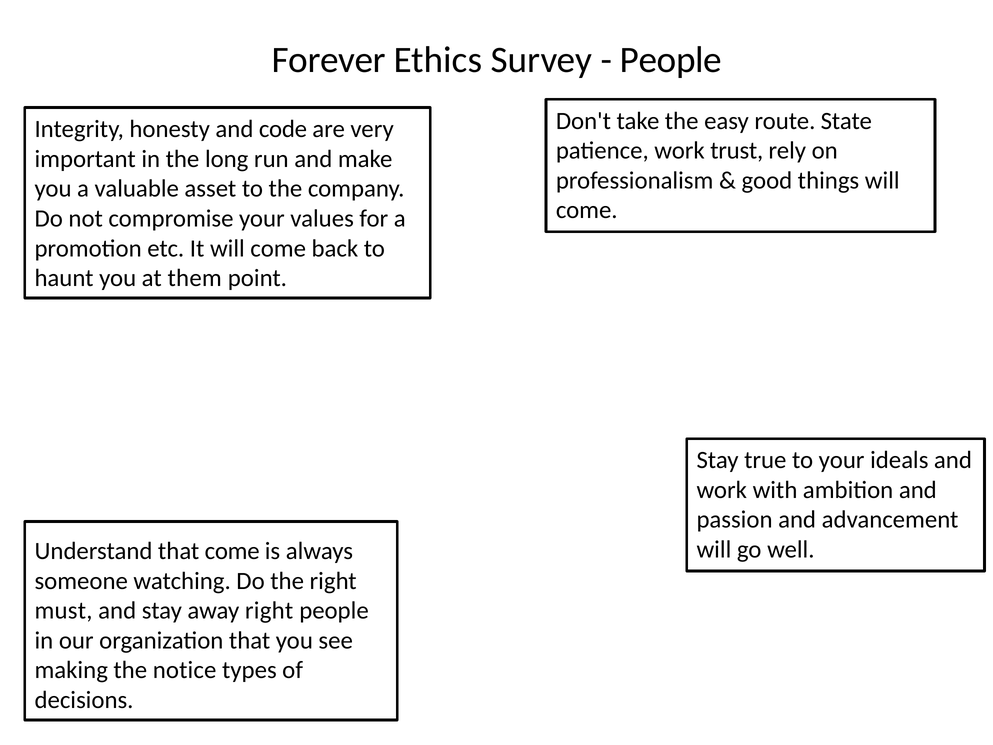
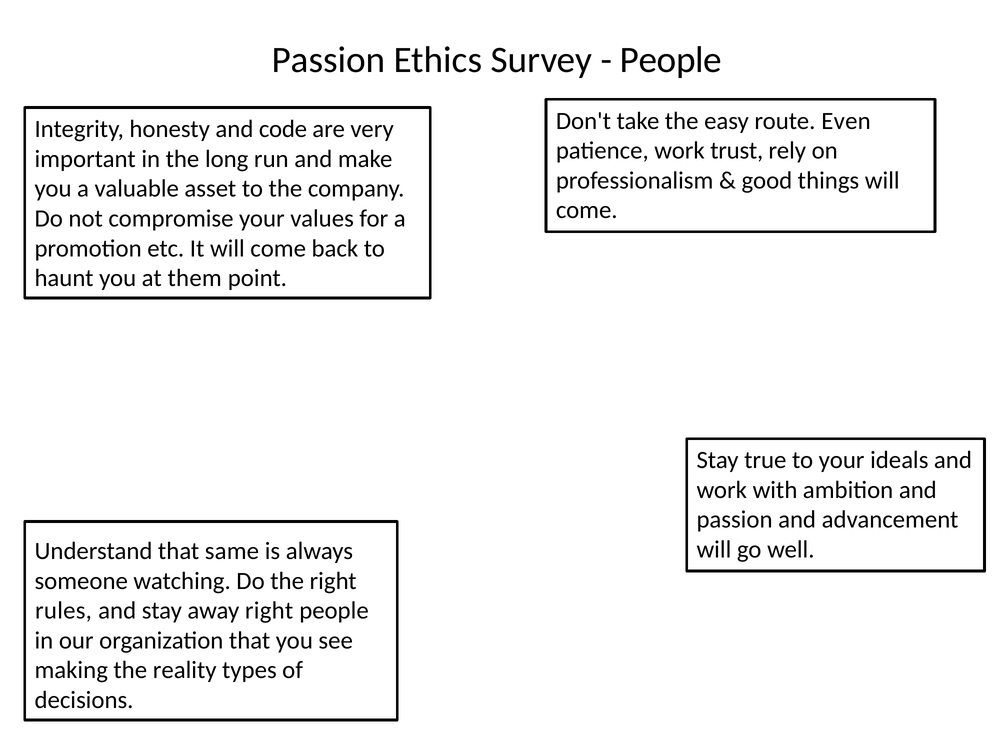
Forever at (329, 60): Forever -> Passion
State: State -> Even
that come: come -> same
must: must -> rules
notice: notice -> reality
